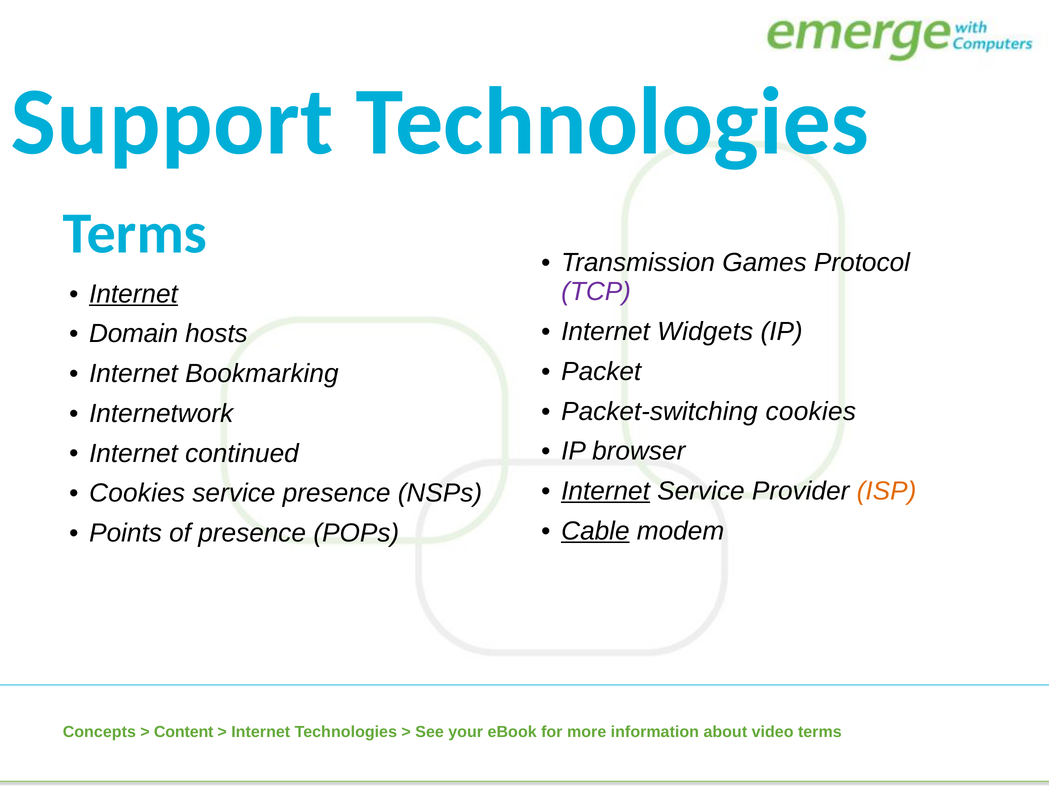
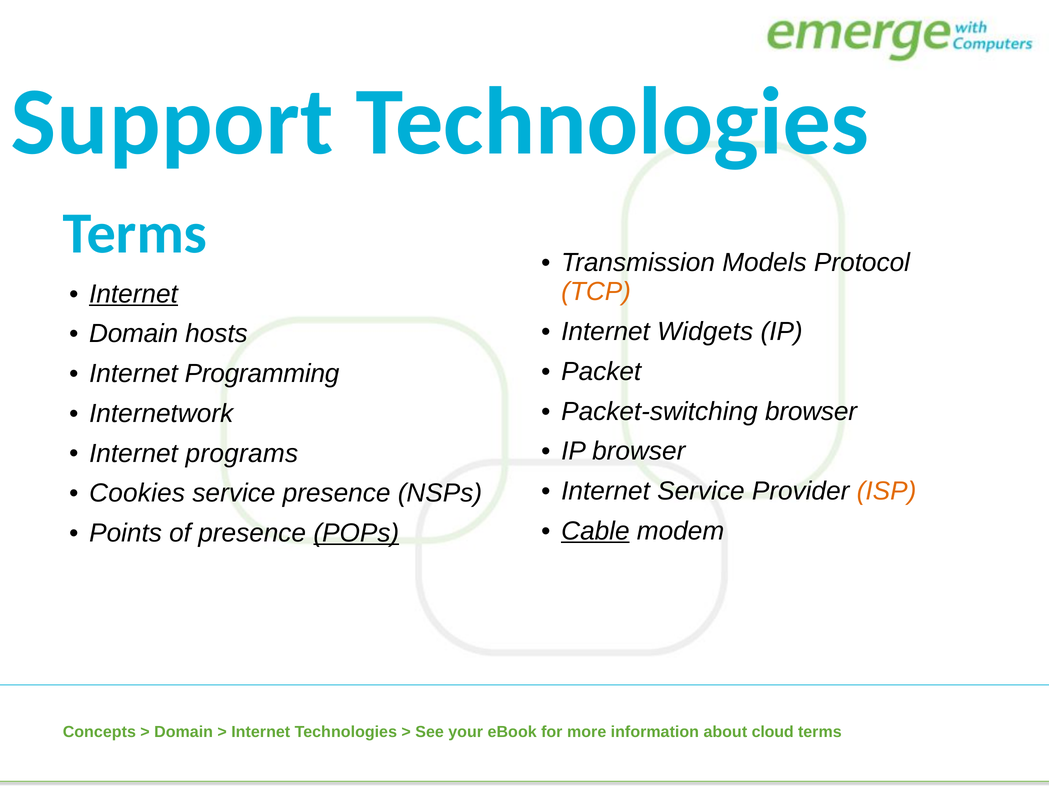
Games: Games -> Models
TCP colour: purple -> orange
Bookmarking: Bookmarking -> Programming
Packet-switching cookies: cookies -> browser
continued: continued -> programs
Internet at (606, 492) underline: present -> none
POPs underline: none -> present
Content at (184, 733): Content -> Domain
video: video -> cloud
